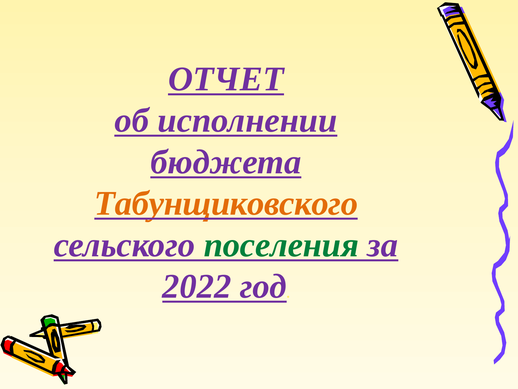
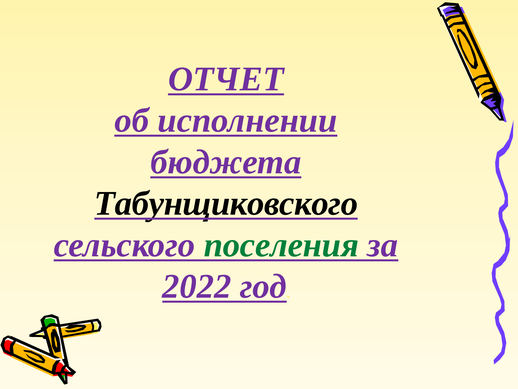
Табунщиковского colour: orange -> black
